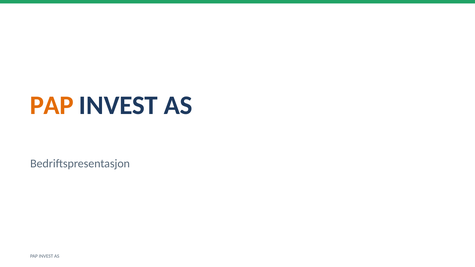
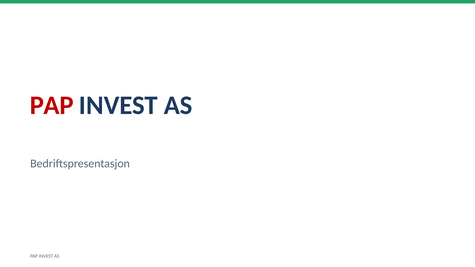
PAP at (52, 105) colour: orange -> red
